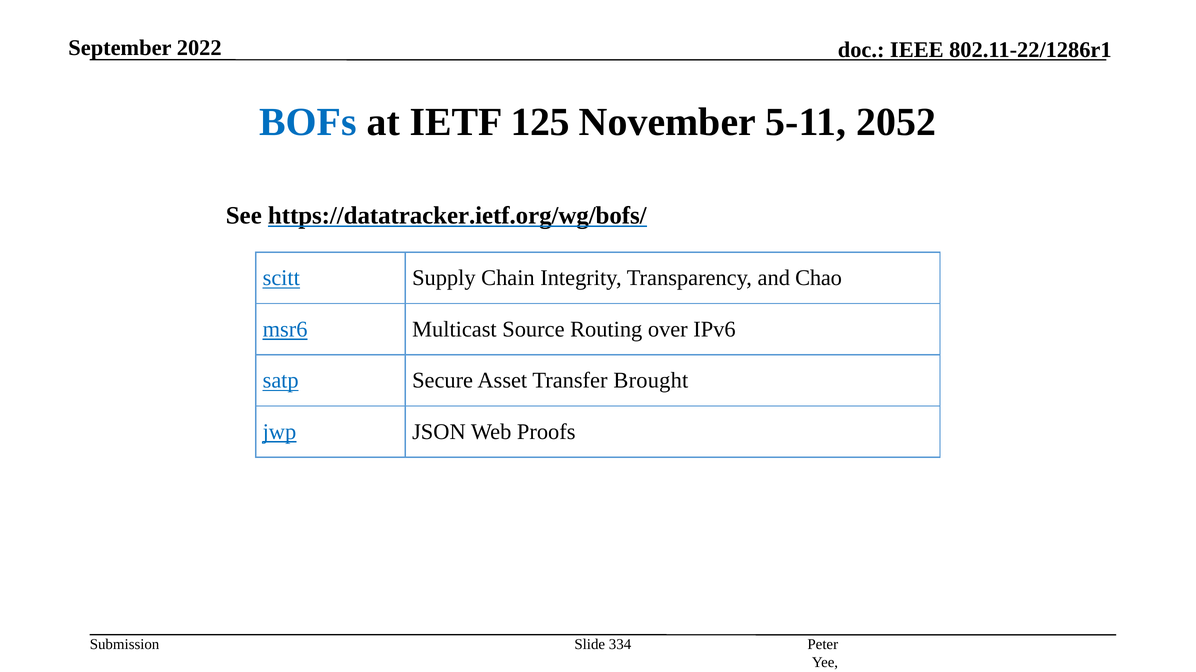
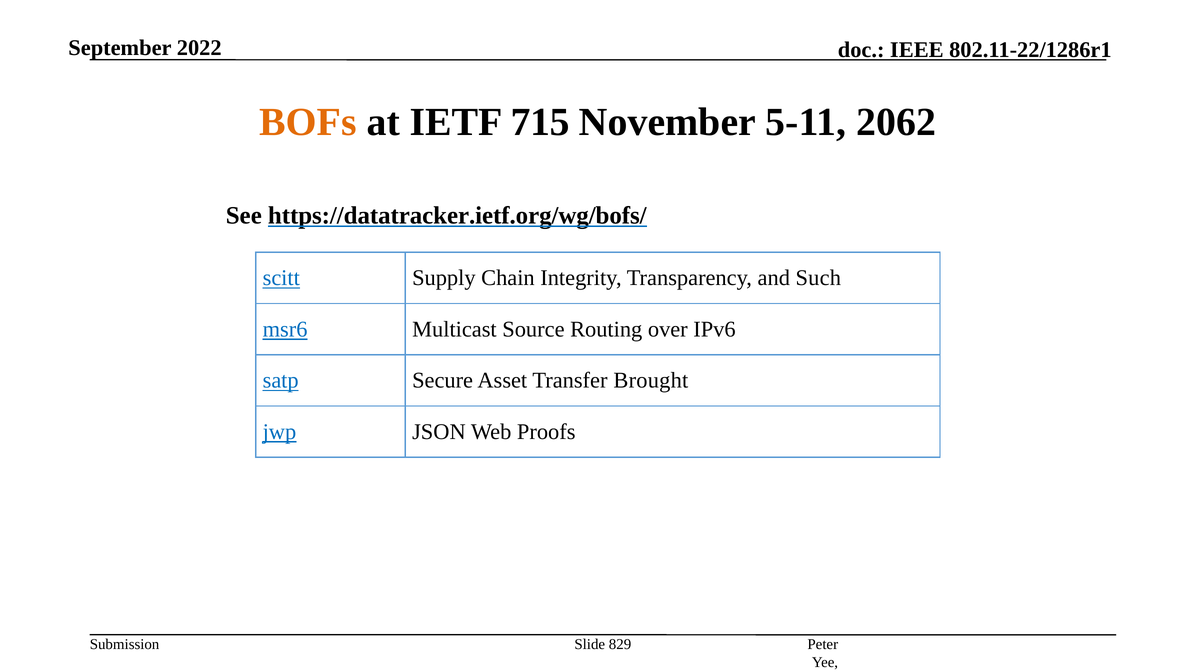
BOFs colour: blue -> orange
125: 125 -> 715
2052: 2052 -> 2062
Chao: Chao -> Such
334: 334 -> 829
